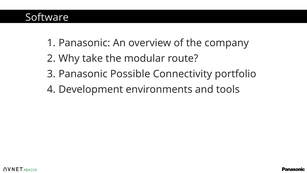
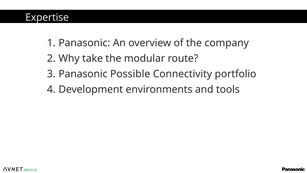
Software: Software -> Expertise
